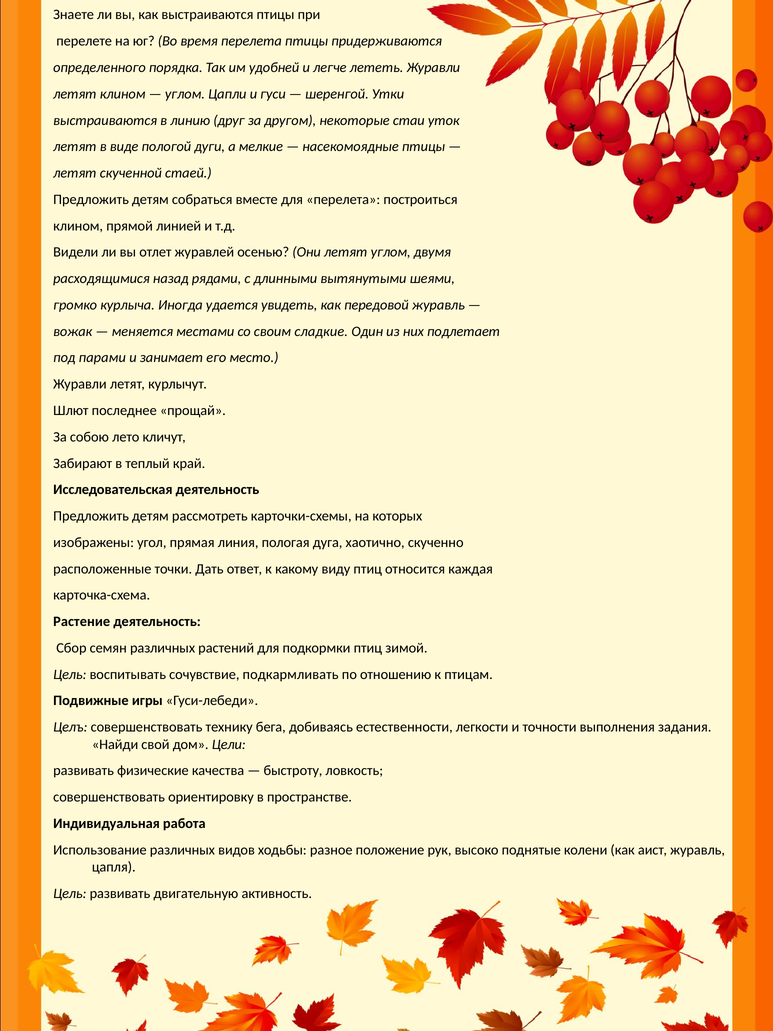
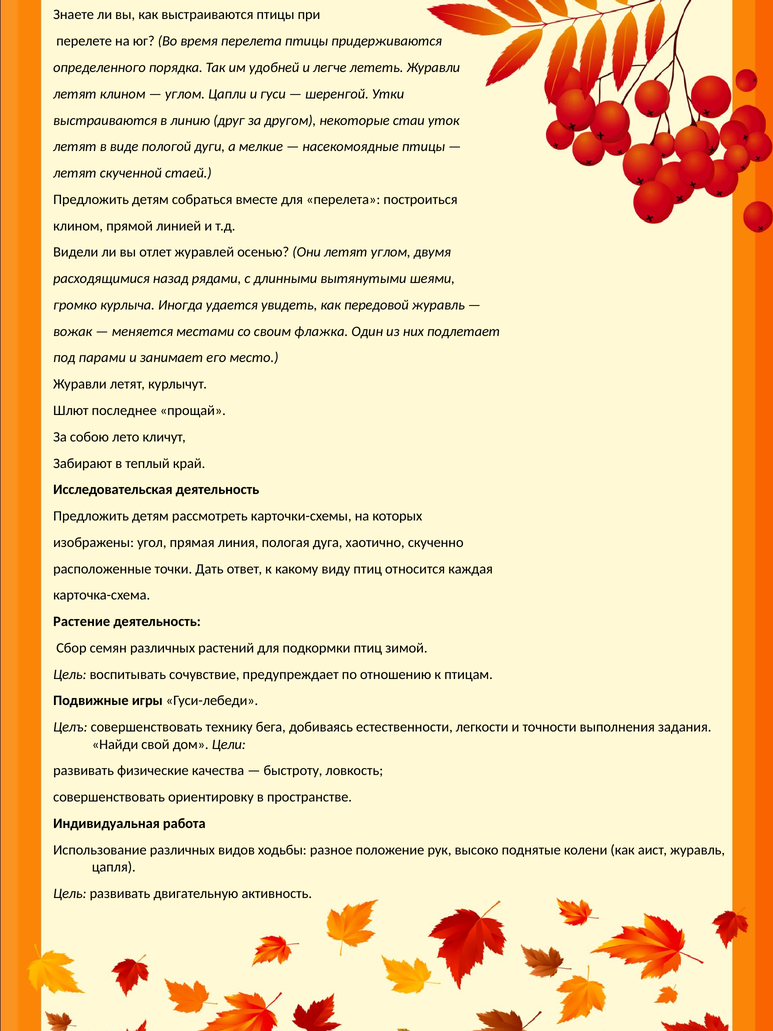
сладкие: сладкие -> флажка
подкармливать: подкармливать -> предупреждает
